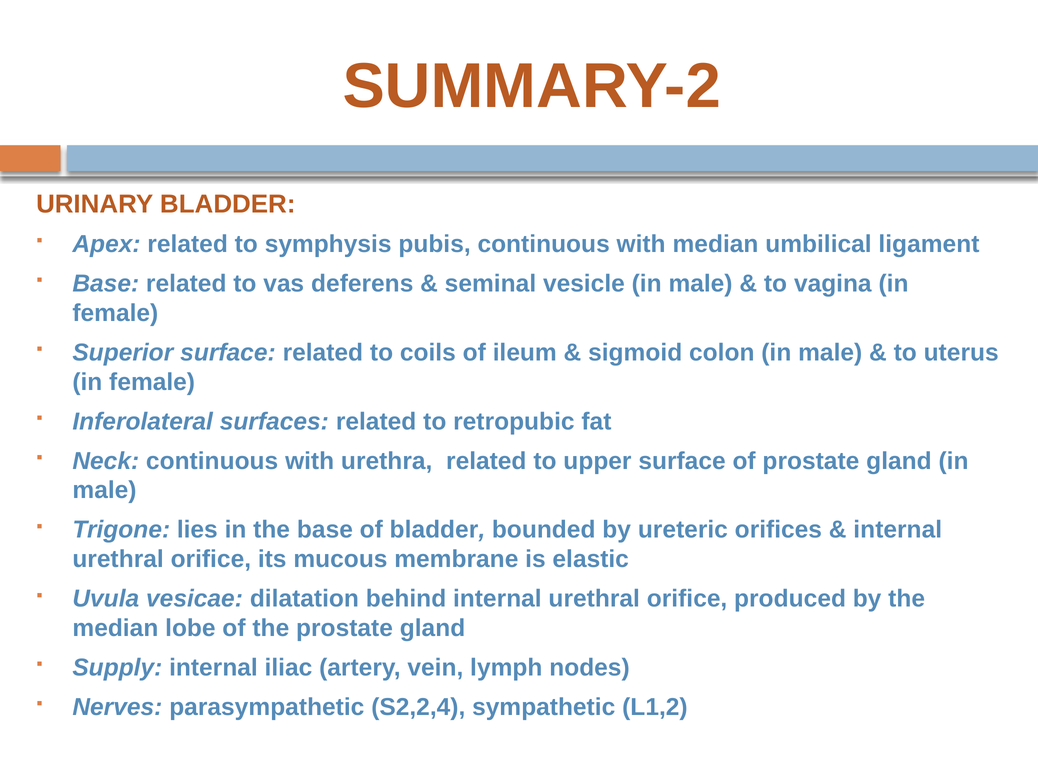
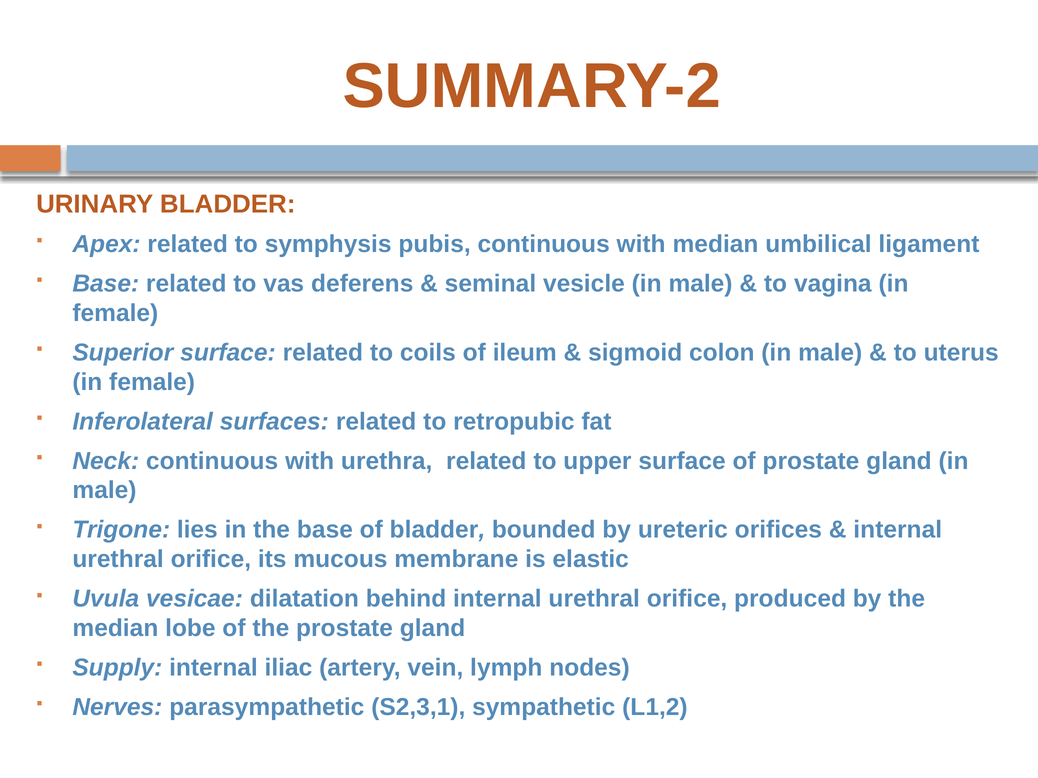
S2,2,4: S2,2,4 -> S2,3,1
